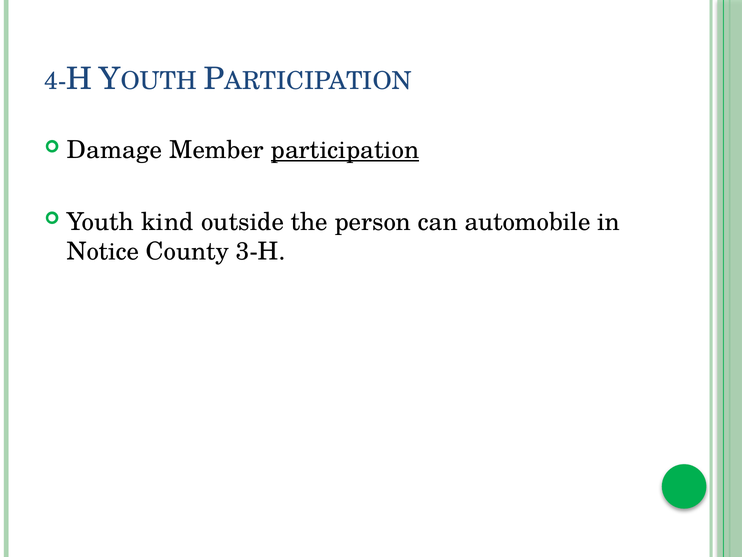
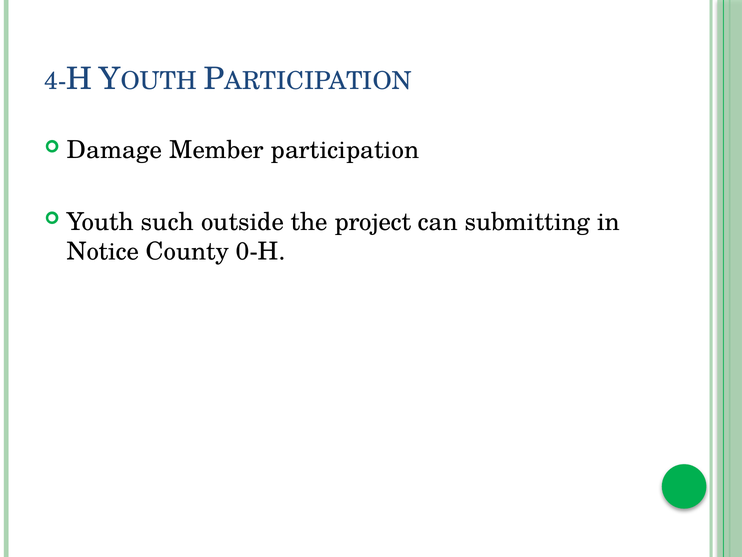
participation underline: present -> none
kind: kind -> such
person: person -> project
automobile: automobile -> submitting
3-H: 3-H -> 0-H
